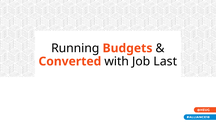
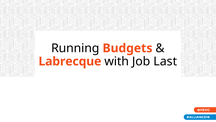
Converted: Converted -> Labrecque
